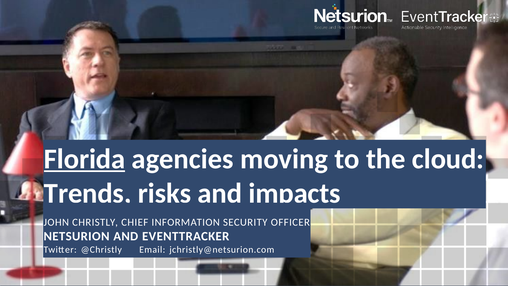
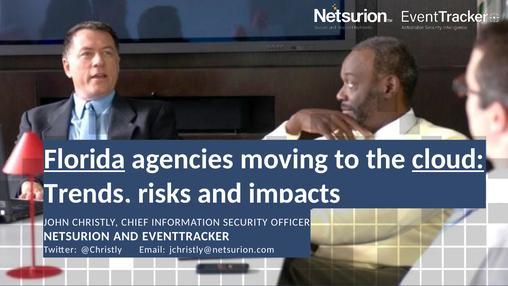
cloud underline: none -> present
